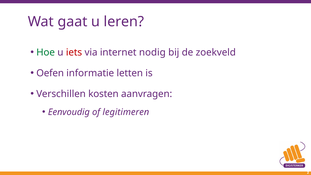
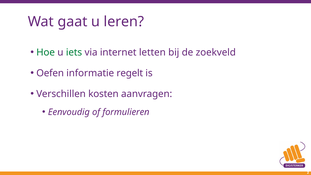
iets colour: red -> green
nodig: nodig -> letten
letten: letten -> regelt
legitimeren: legitimeren -> formulieren
